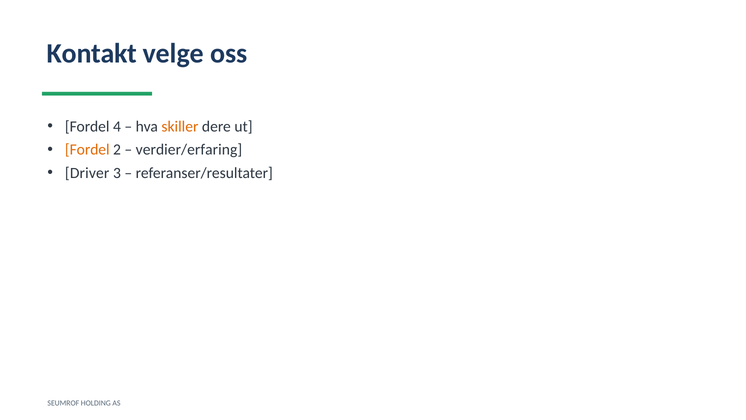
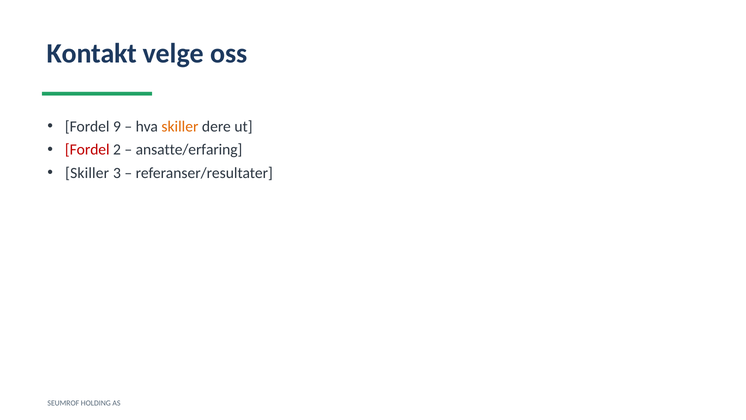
4: 4 -> 9
Fordel at (87, 150) colour: orange -> red
verdier/erfaring: verdier/erfaring -> ansatte/erfaring
Driver at (87, 173): Driver -> Skiller
